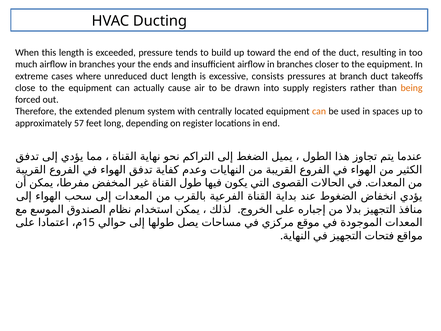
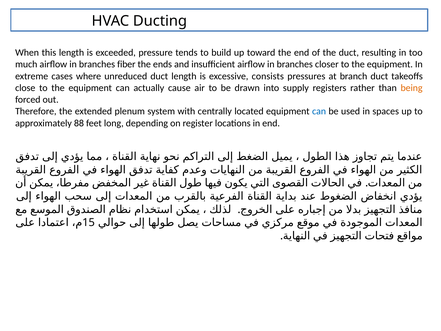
your: your -> fiber
can at (319, 111) colour: orange -> blue
57: 57 -> 88
